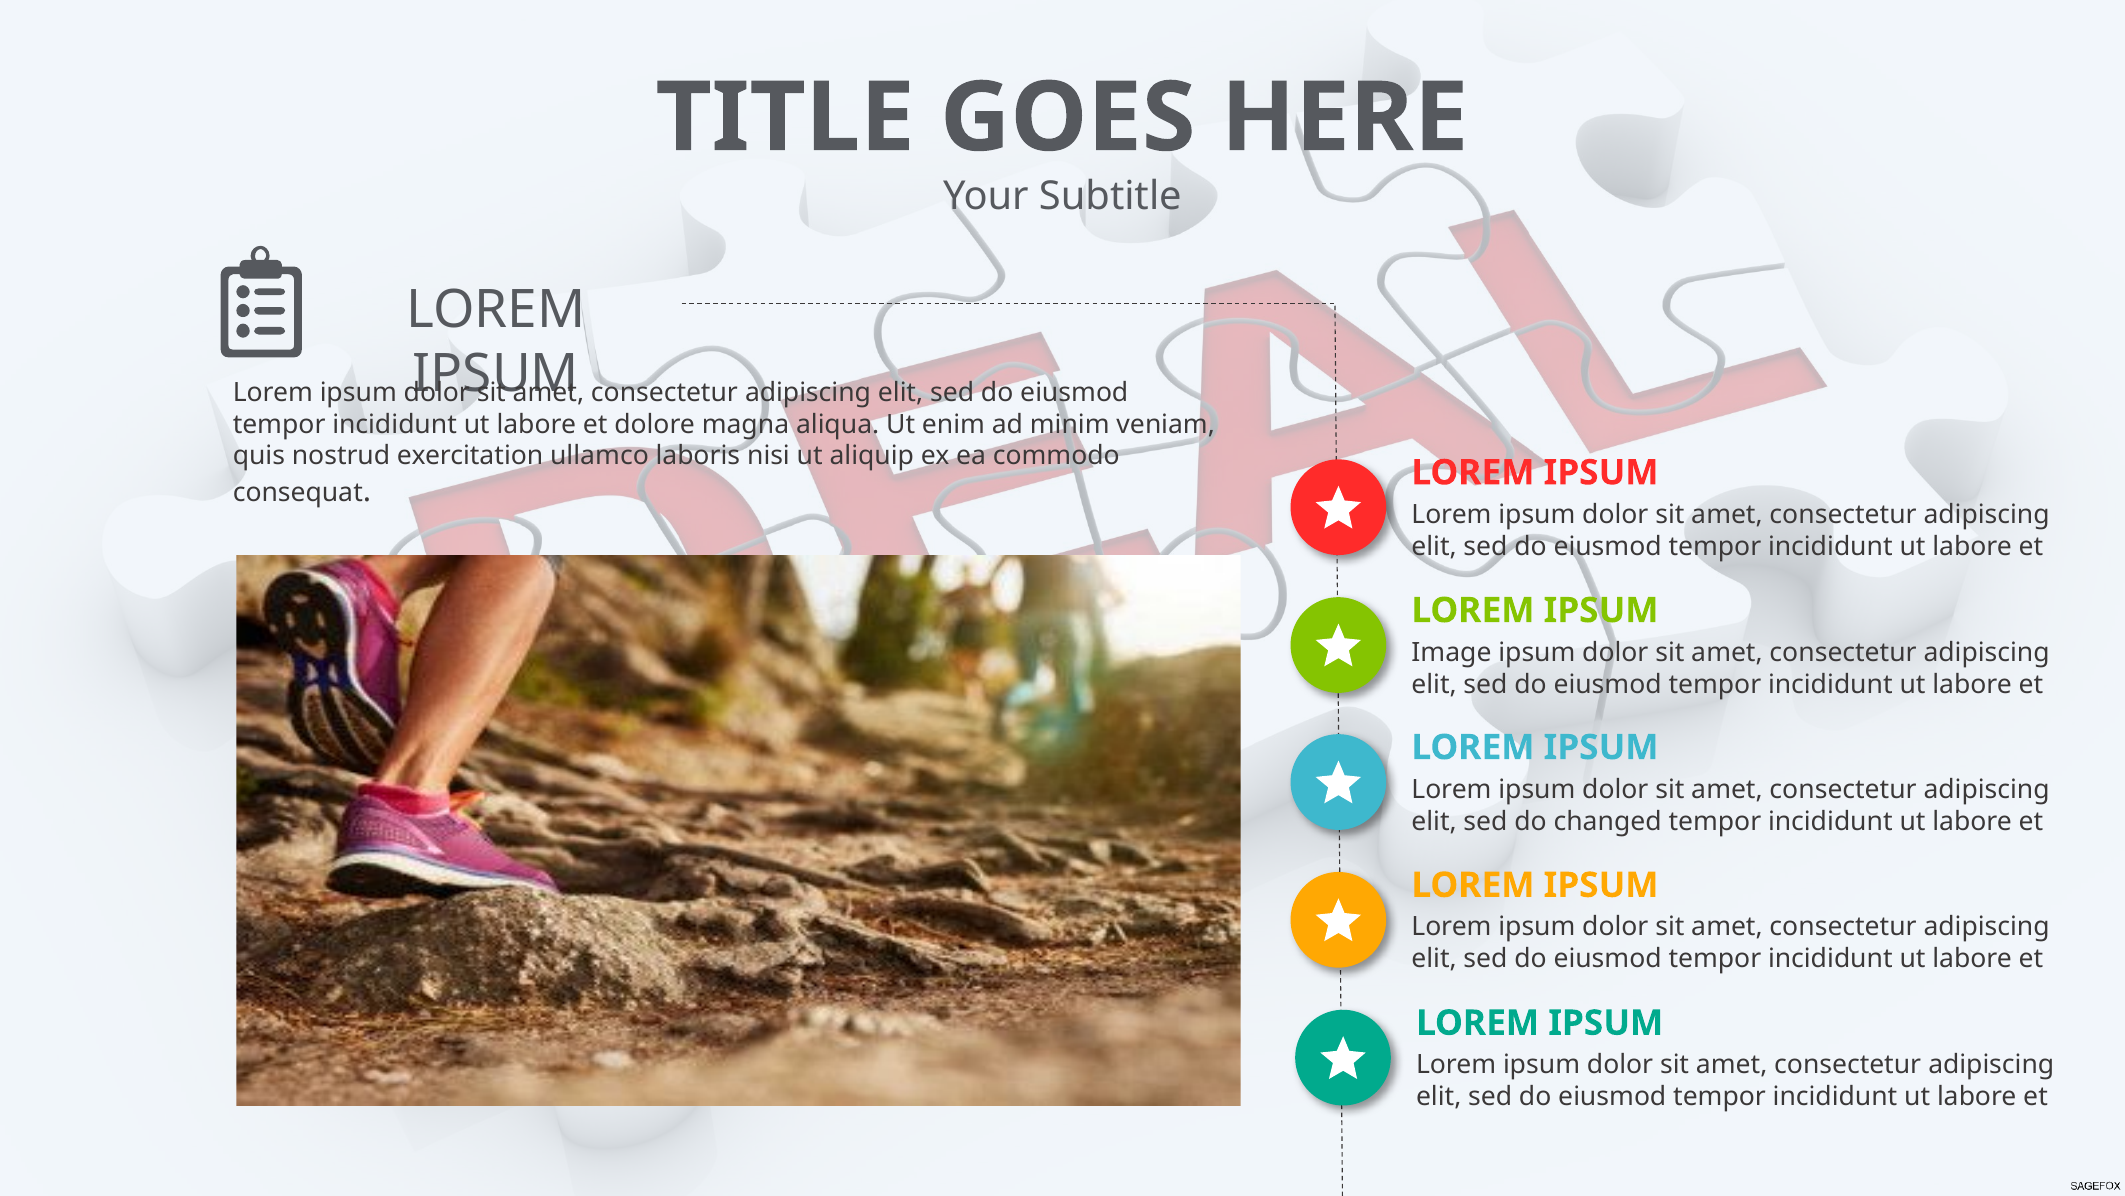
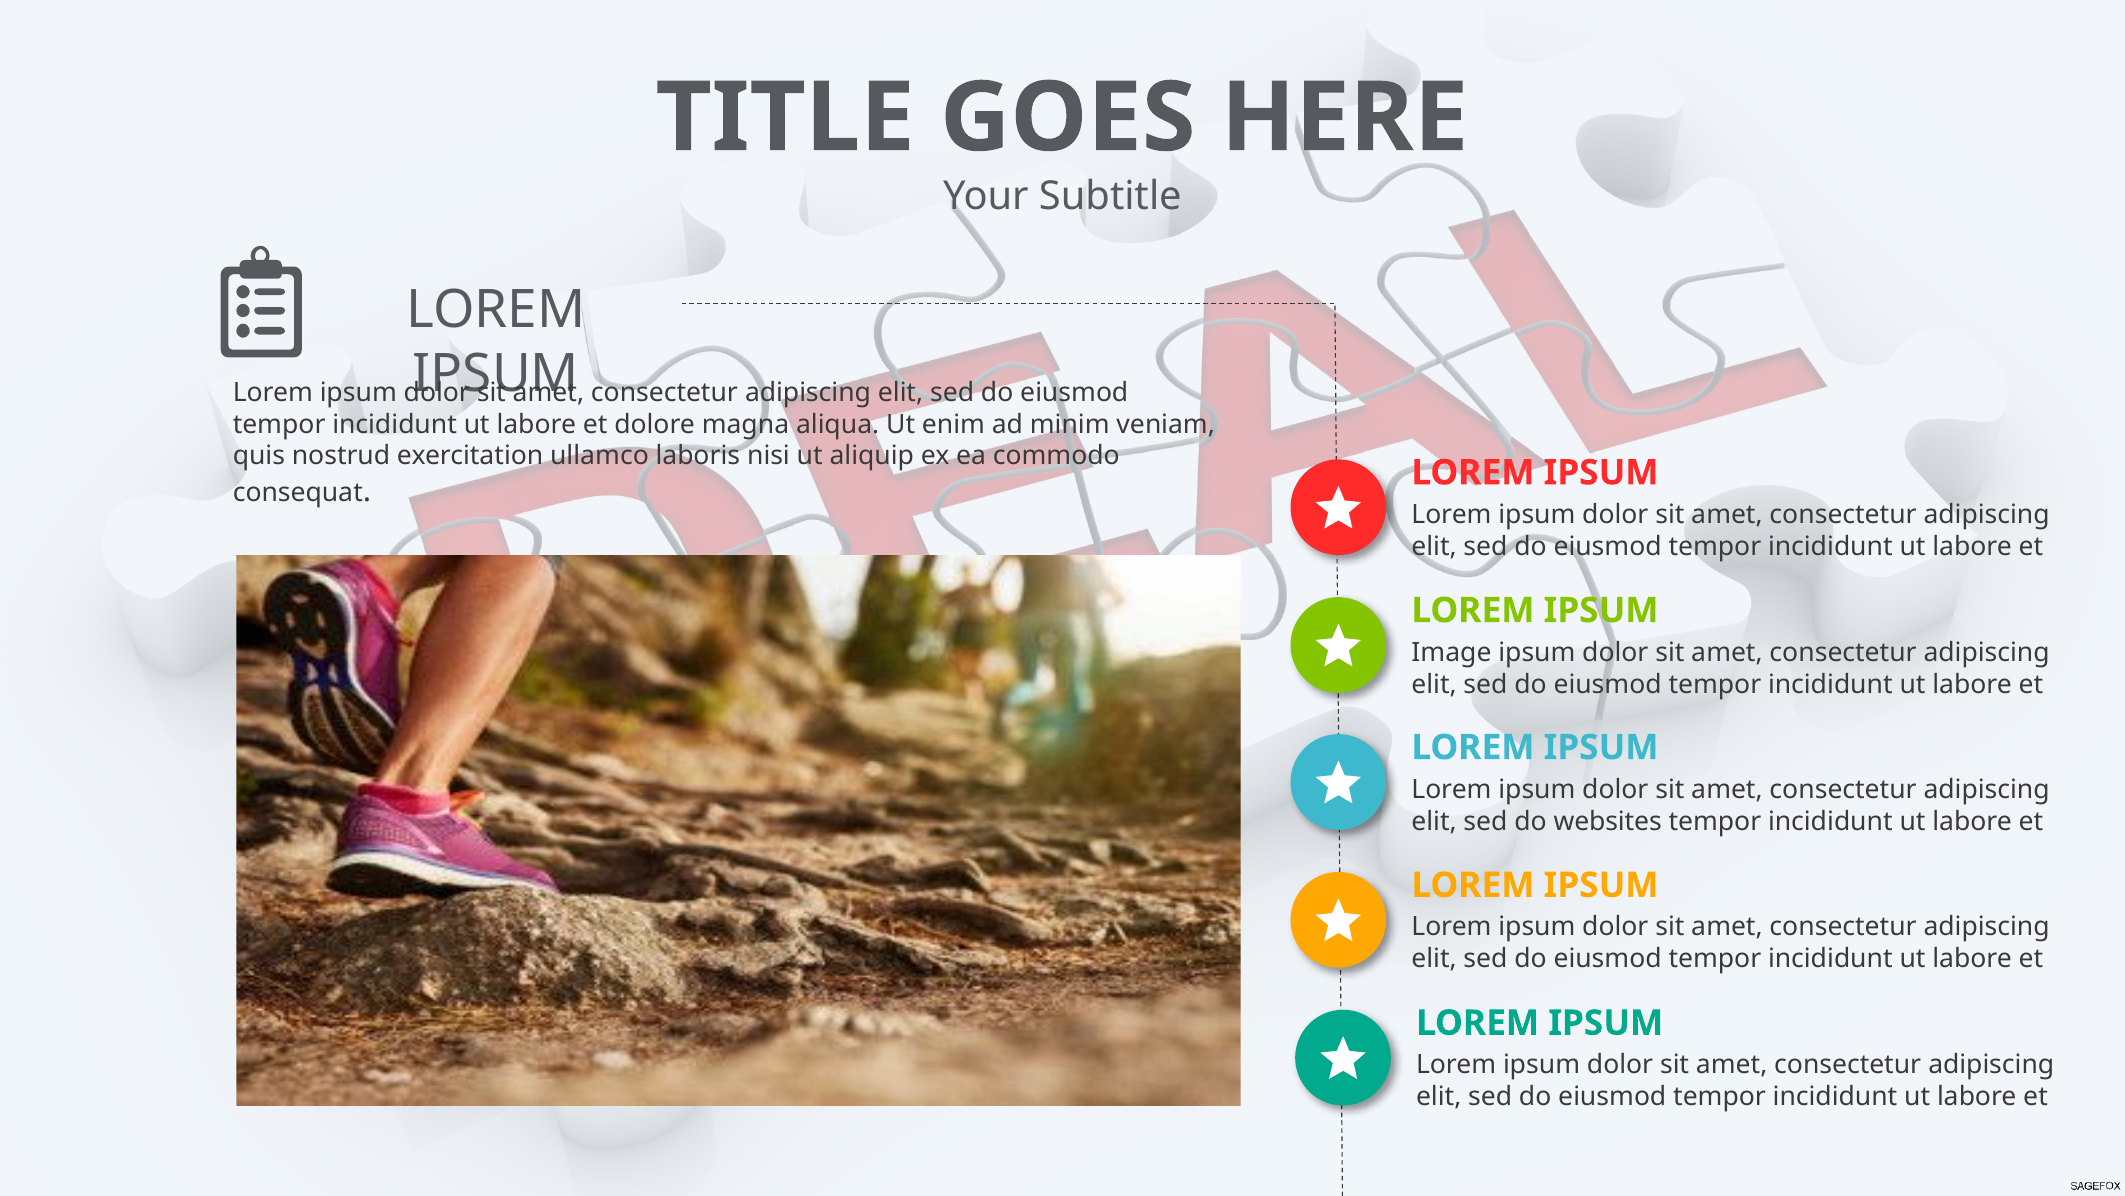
changed: changed -> websites
